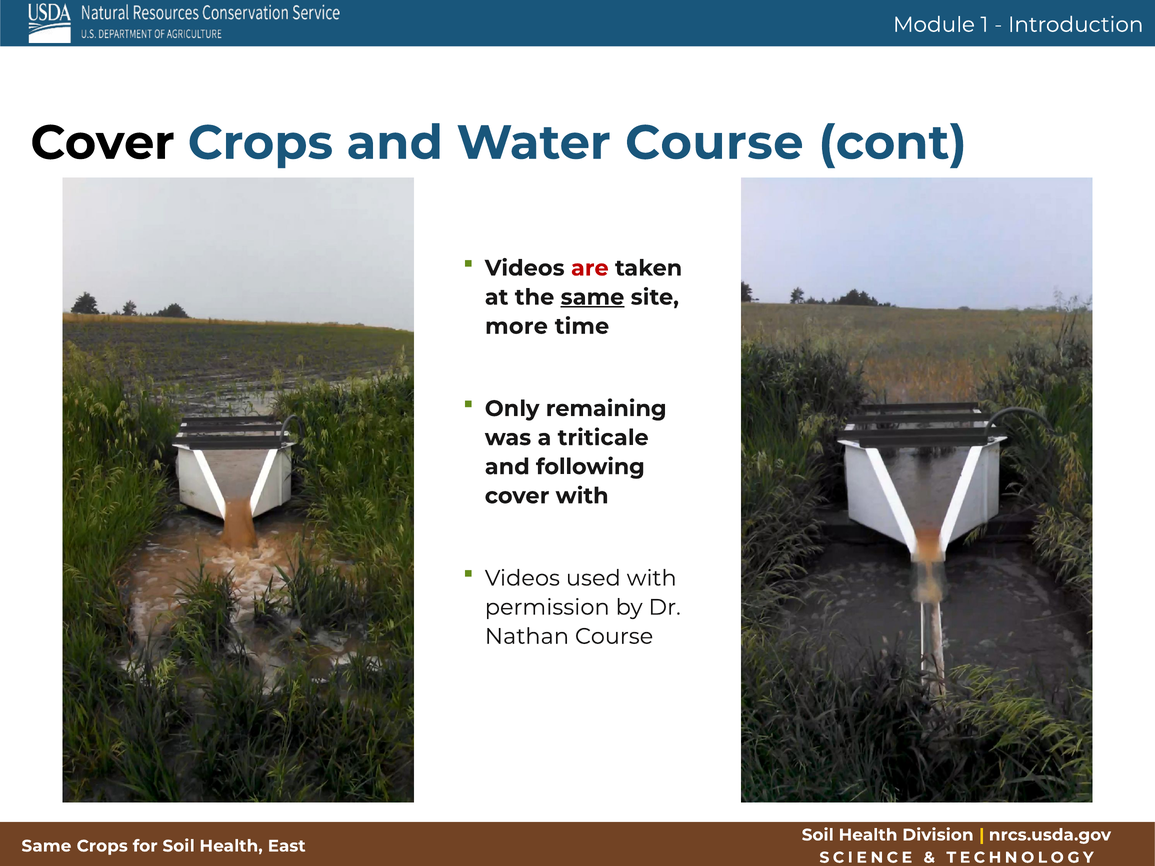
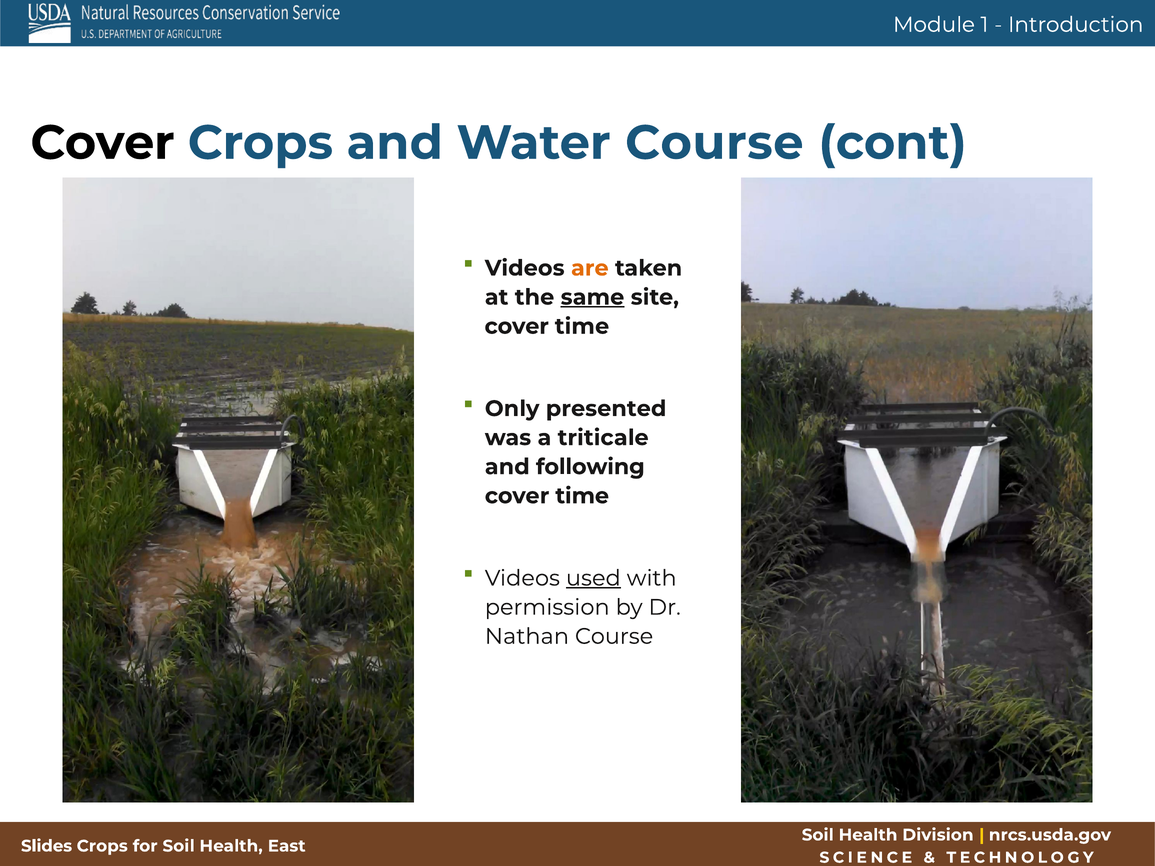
are colour: red -> orange
more at (516, 326): more -> cover
remaining: remaining -> presented
with at (582, 496): with -> time
used underline: none -> present
Same at (46, 846): Same -> Slides
